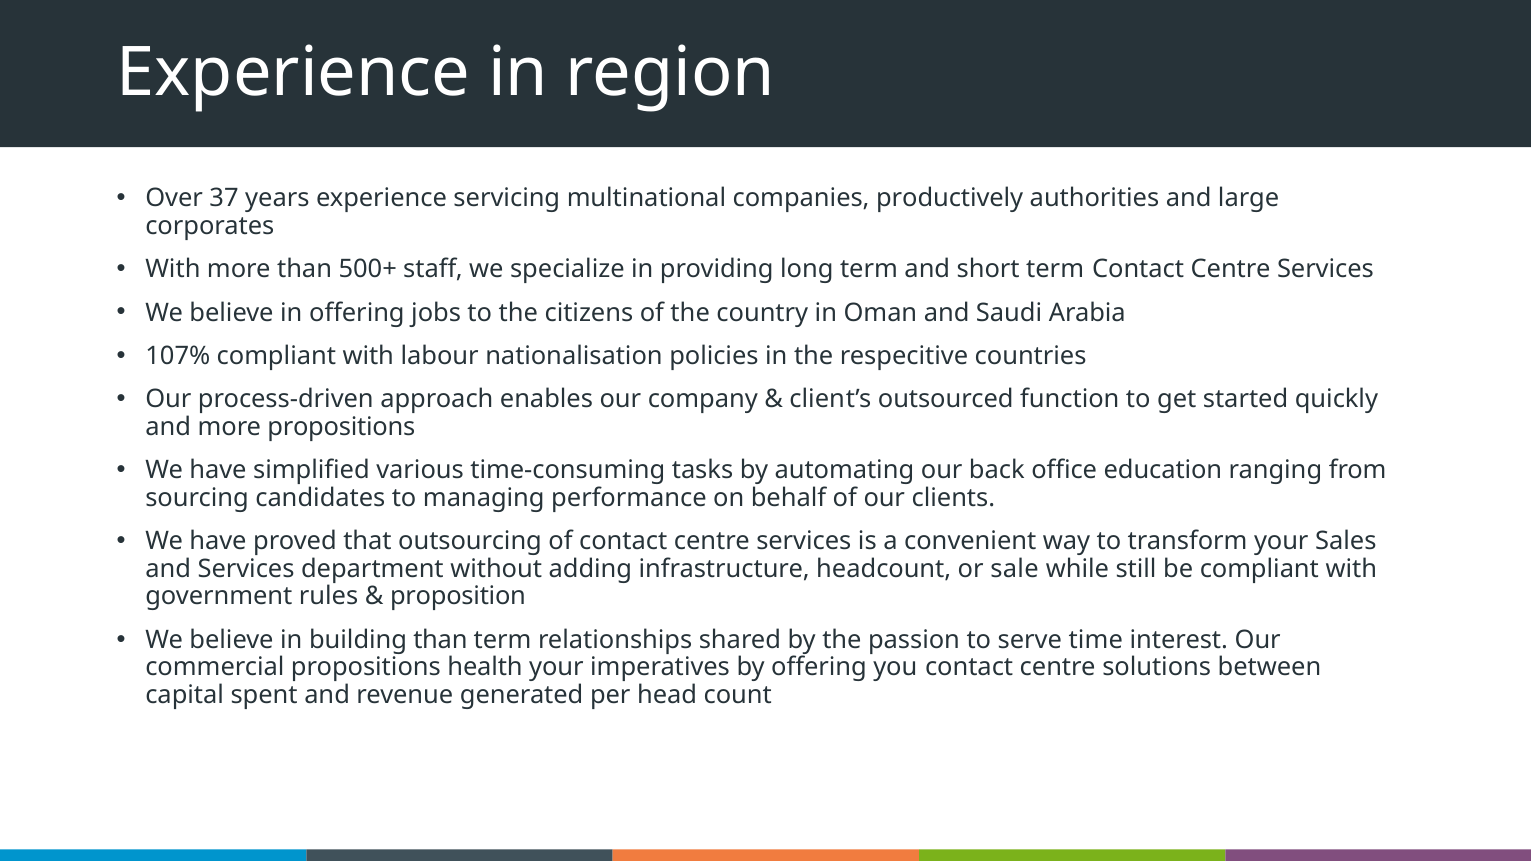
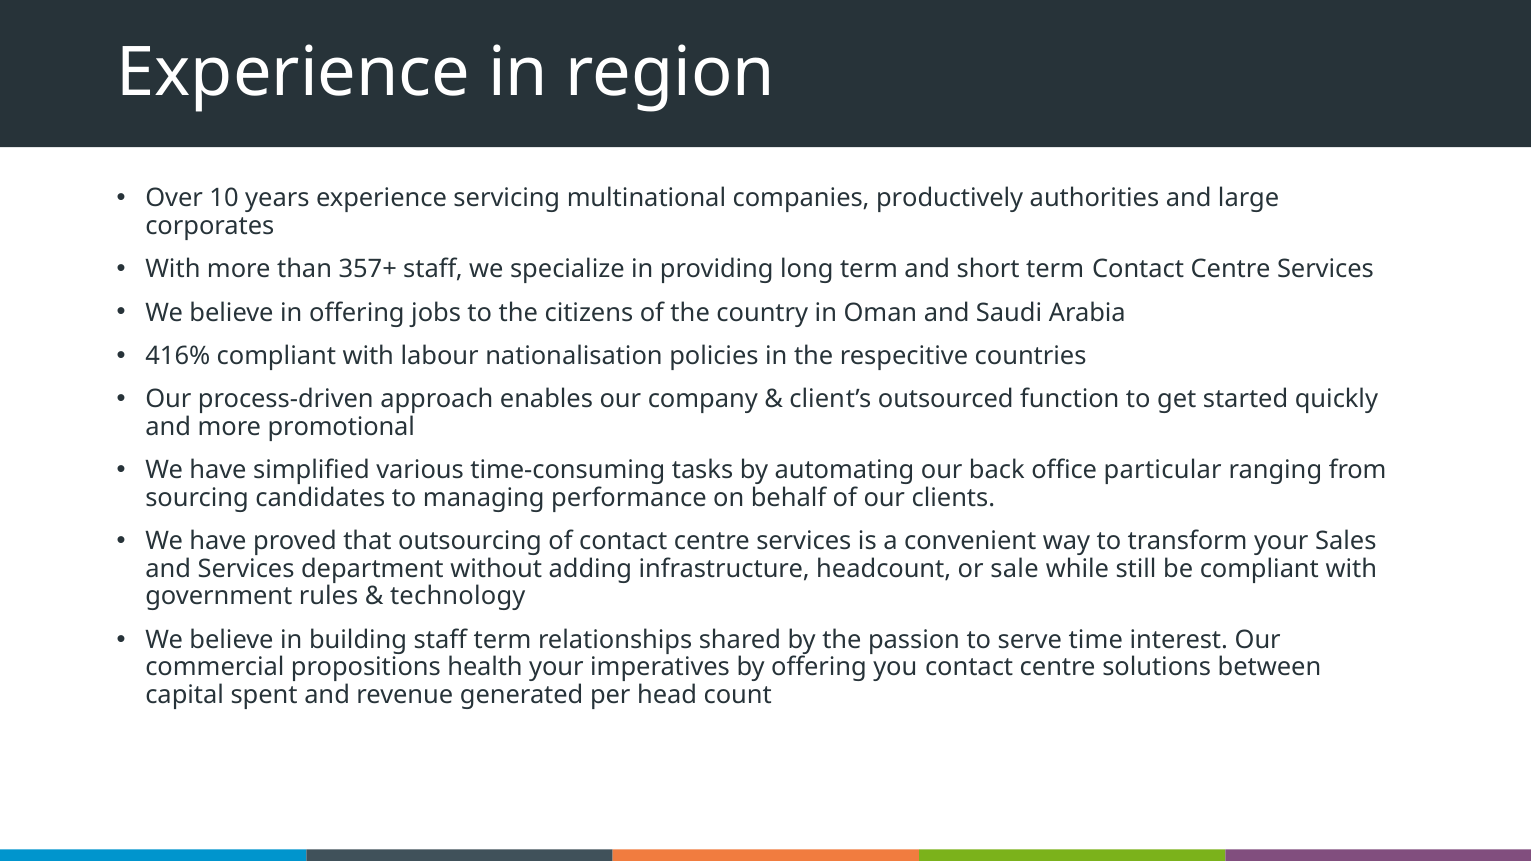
37: 37 -> 10
500+: 500+ -> 357+
107%: 107% -> 416%
more propositions: propositions -> promotional
education: education -> particular
proposition: proposition -> technology
building than: than -> staff
